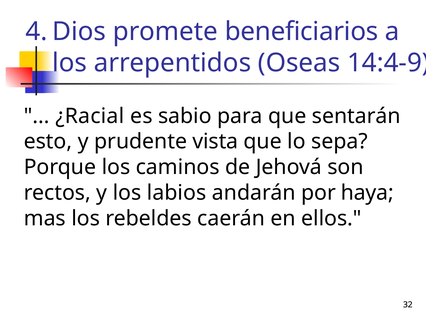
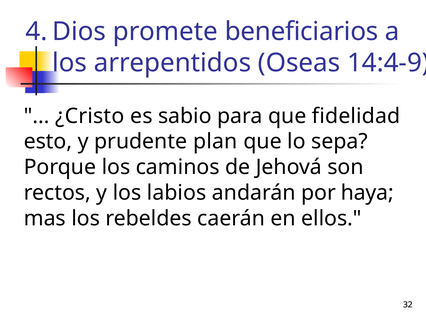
¿Racial: ¿Racial -> ¿Cristo
sentarán: sentarán -> fidelidad
vista: vista -> plan
